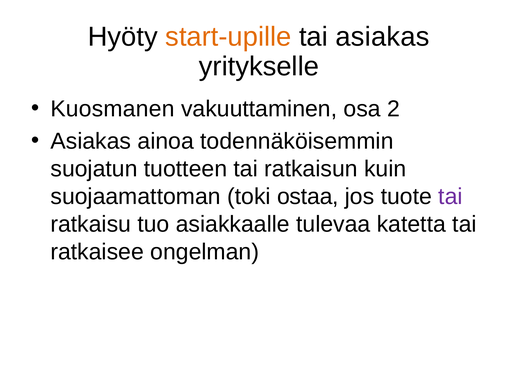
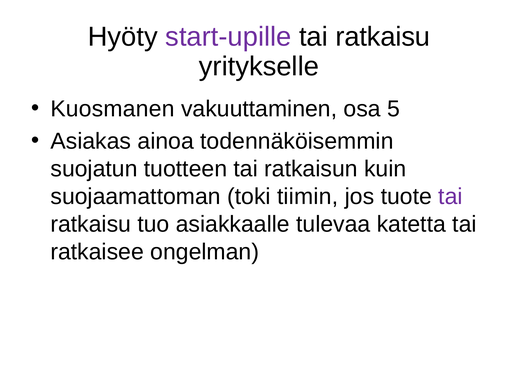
start-upille colour: orange -> purple
asiakas at (383, 37): asiakas -> ratkaisu
2: 2 -> 5
ostaa: ostaa -> tiimin
